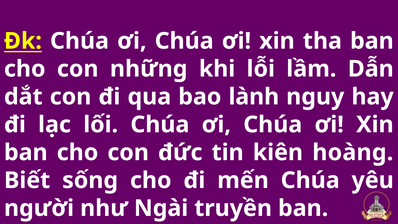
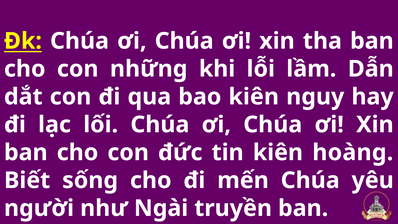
bao lành: lành -> kiên
